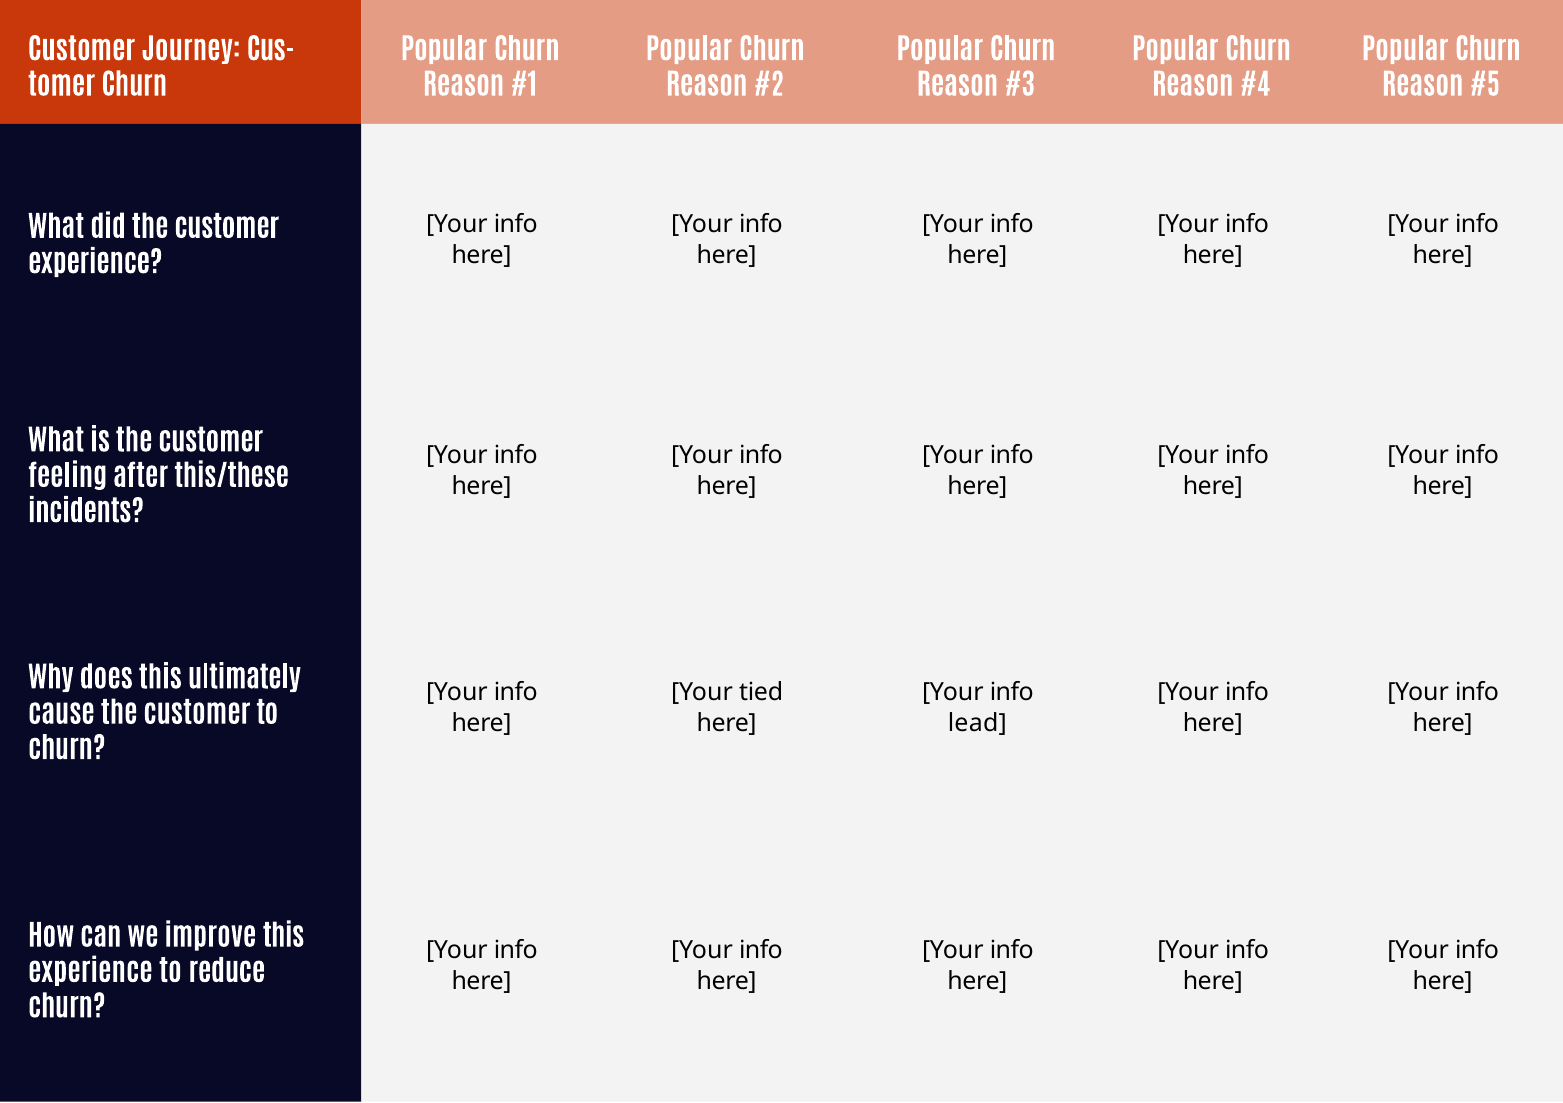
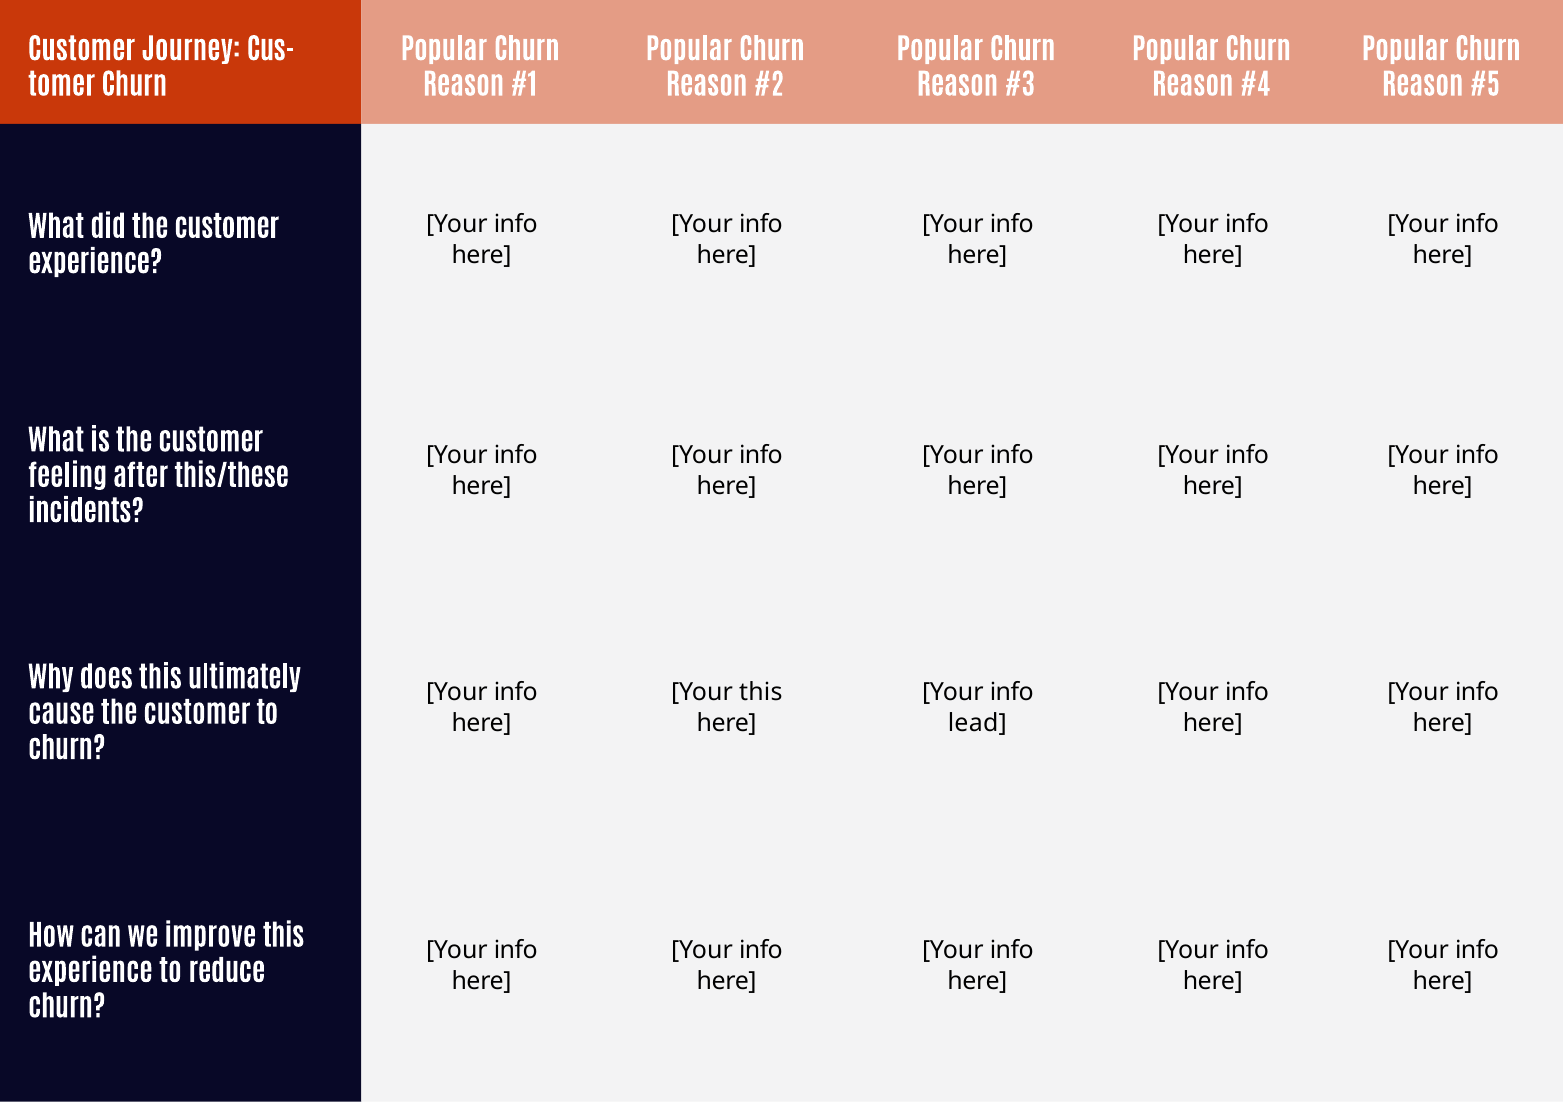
Your tied: tied -> this
